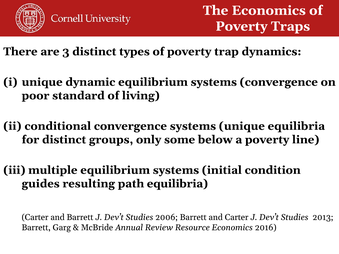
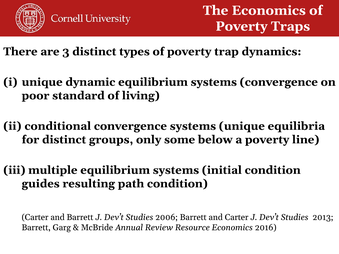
path equilibria: equilibria -> condition
